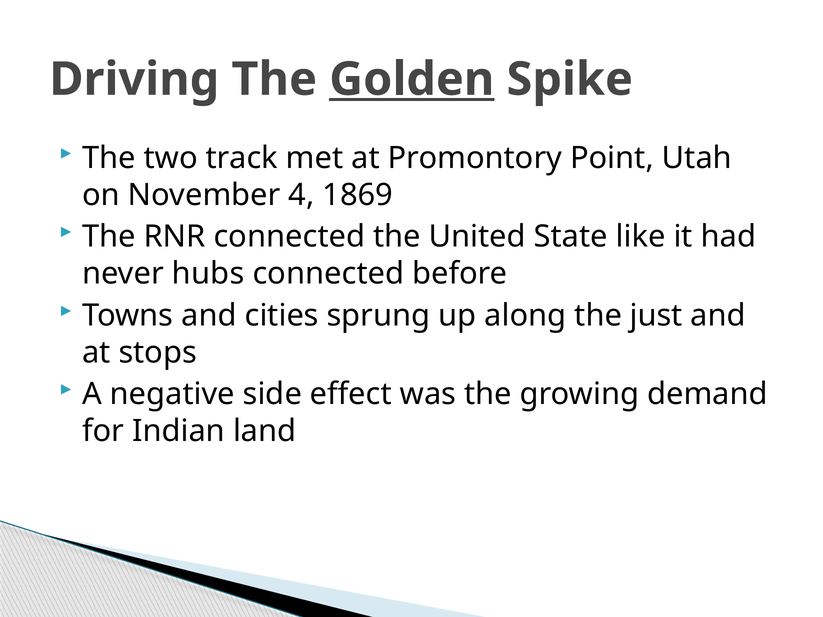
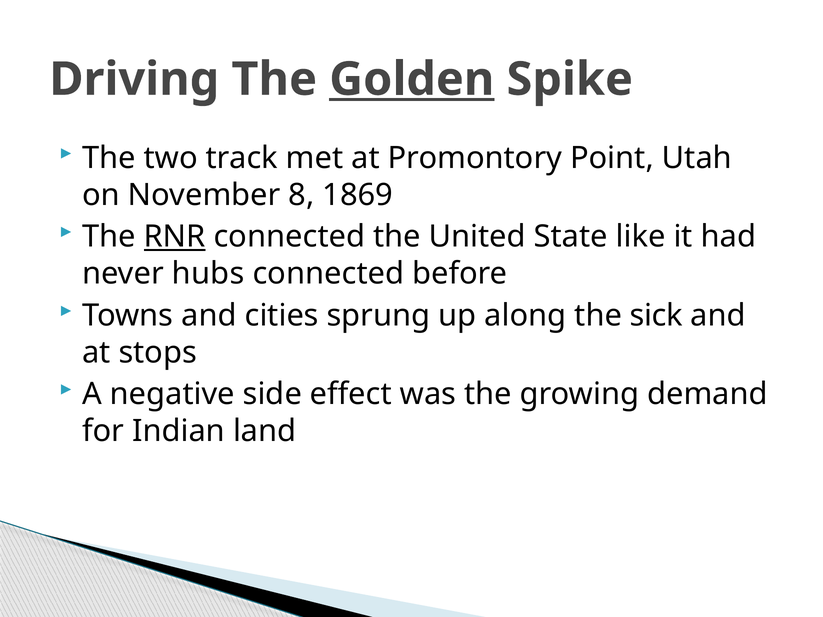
4: 4 -> 8
RNR underline: none -> present
just: just -> sick
